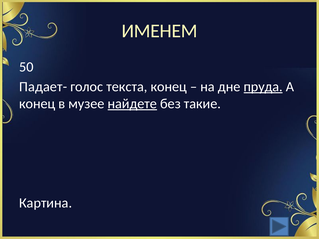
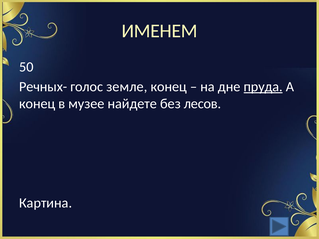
Падает-: Падает- -> Речных-
текста: текста -> земле
найдете underline: present -> none
такие: такие -> лесов
